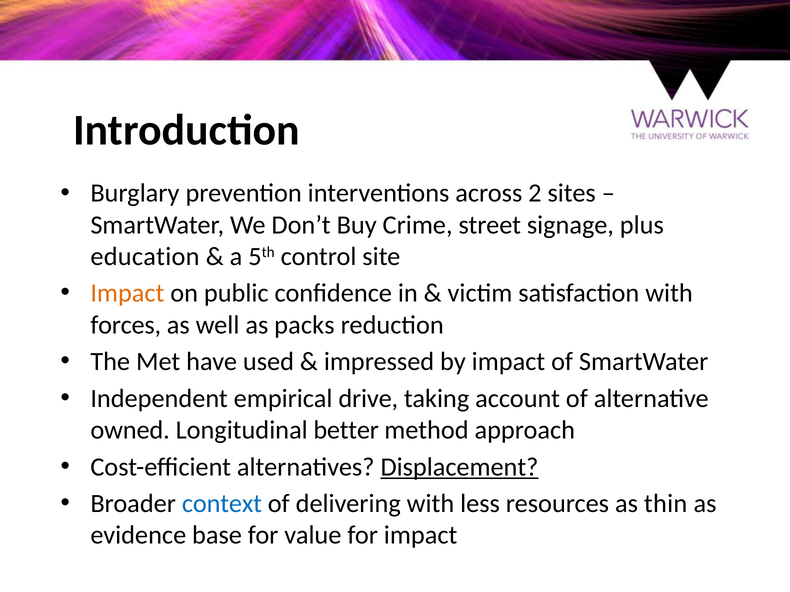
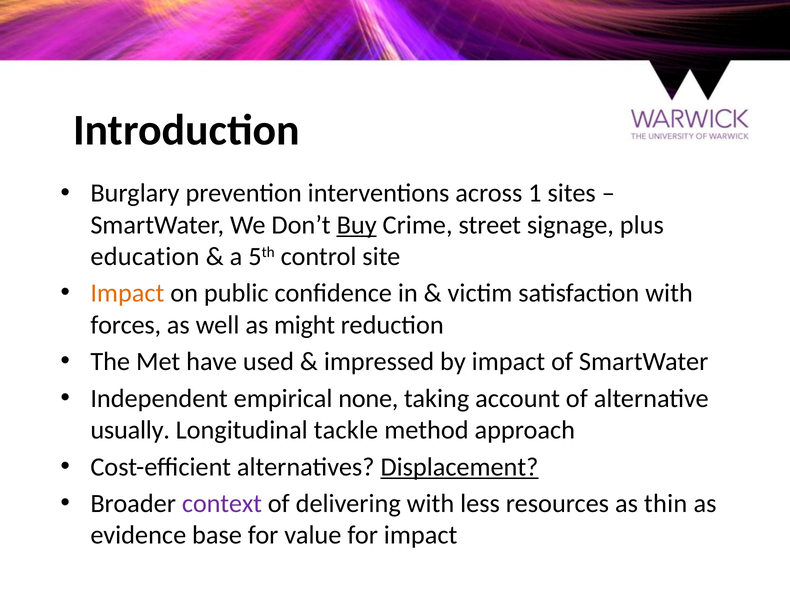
2: 2 -> 1
Buy underline: none -> present
packs: packs -> might
drive: drive -> none
owned: owned -> usually
better: better -> tackle
context colour: blue -> purple
